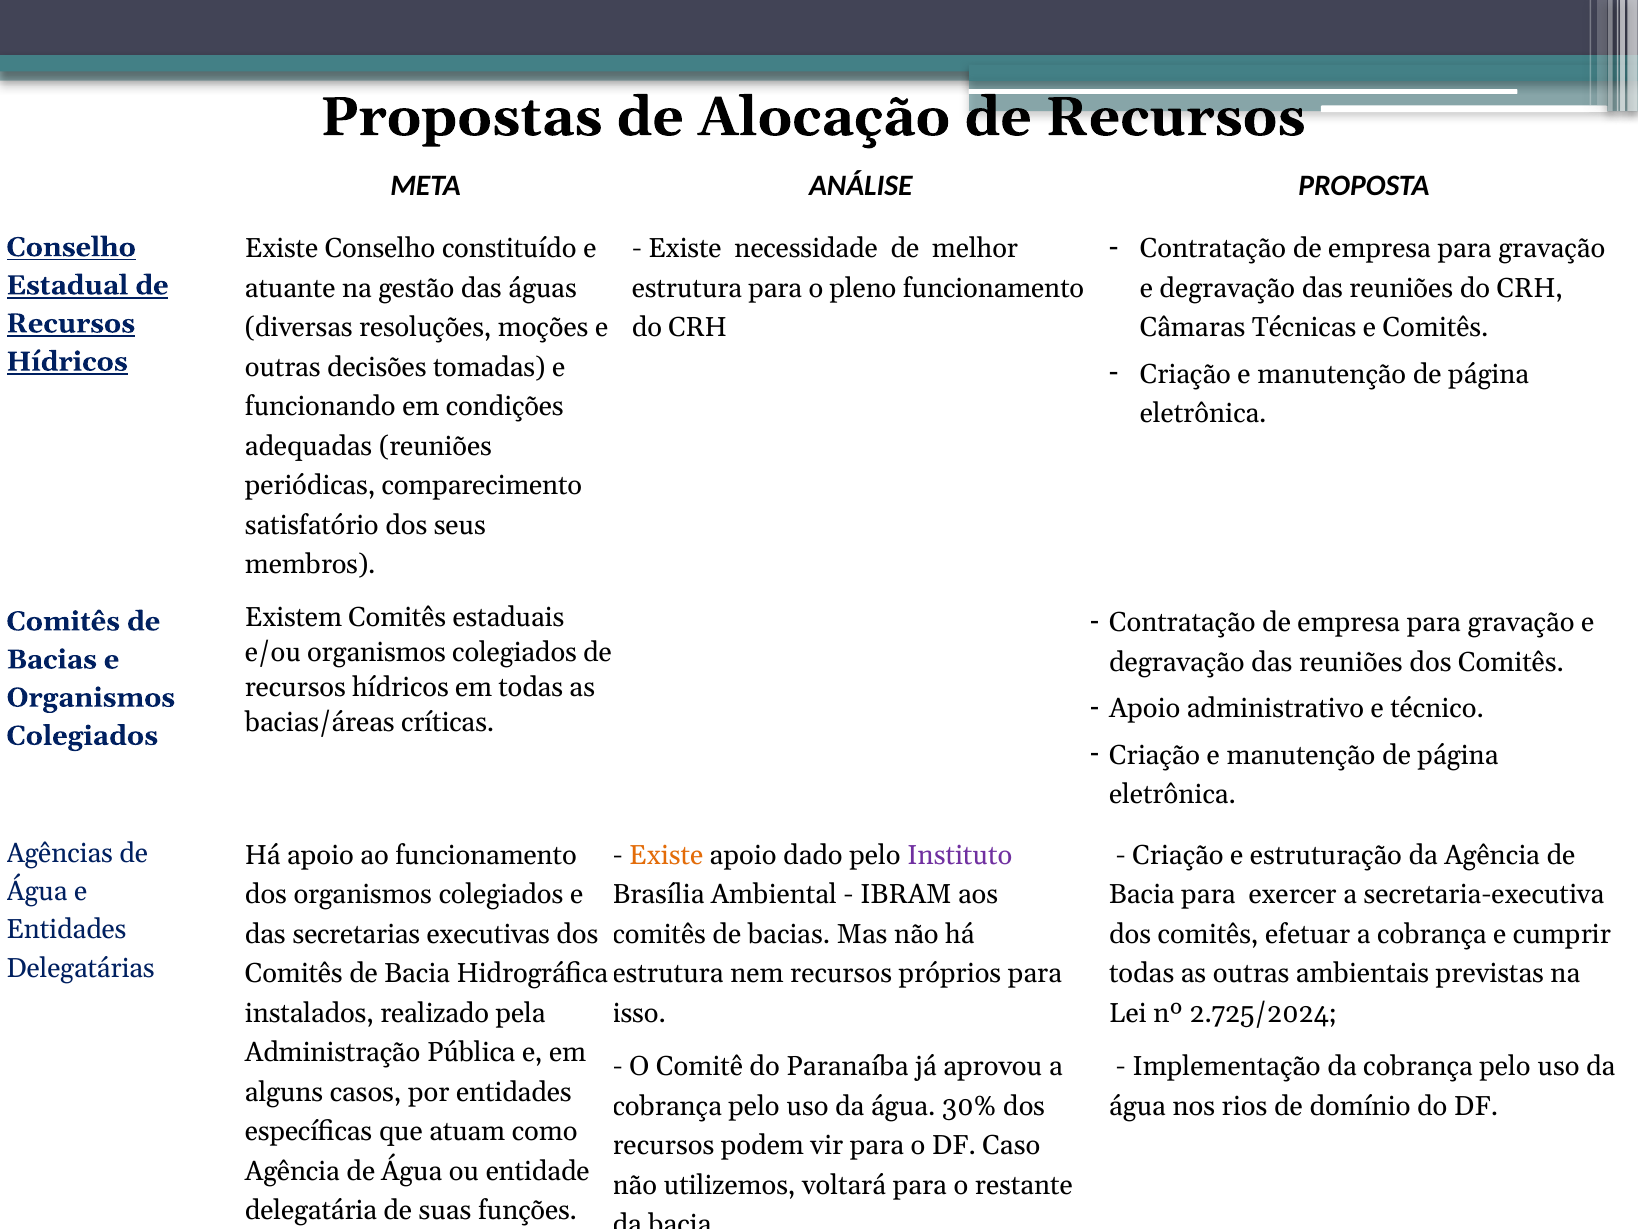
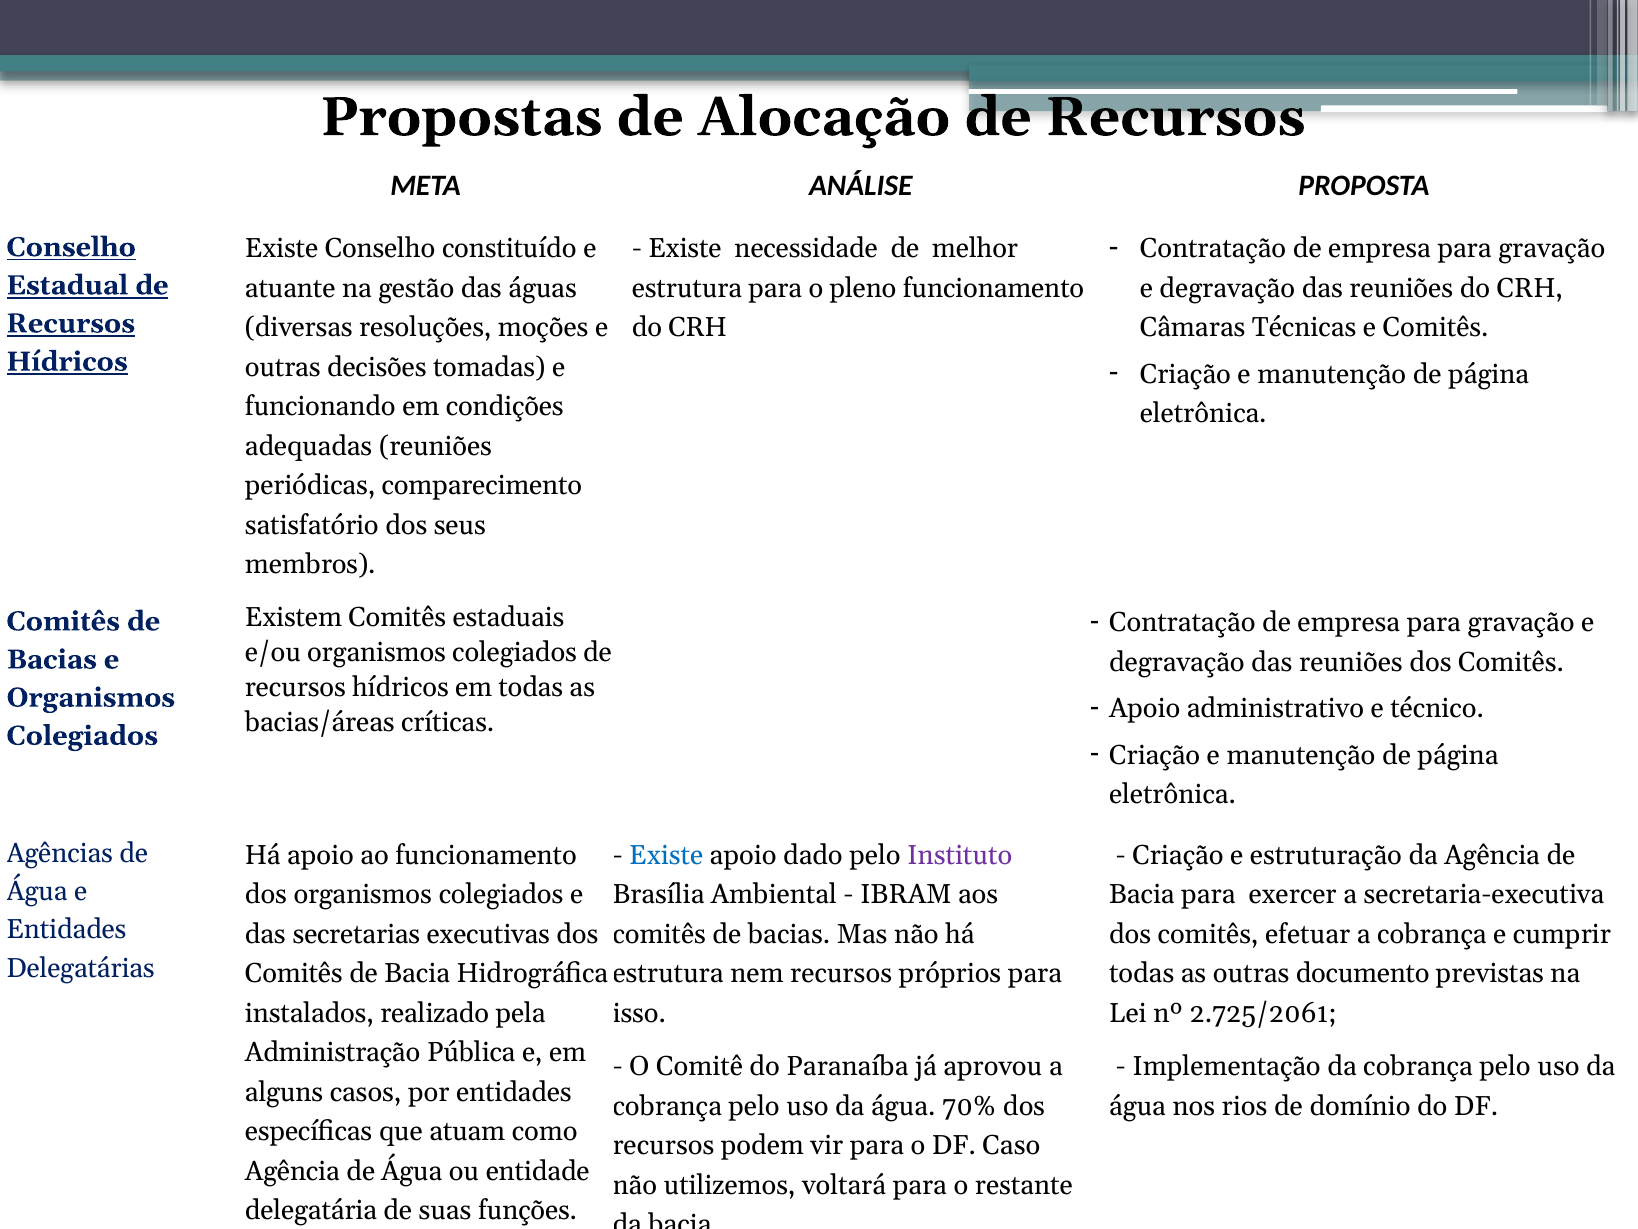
Existe at (666, 855) colour: orange -> blue
ambientais: ambientais -> documento
2.725/2024: 2.725/2024 -> 2.725/2061
30%: 30% -> 70%
